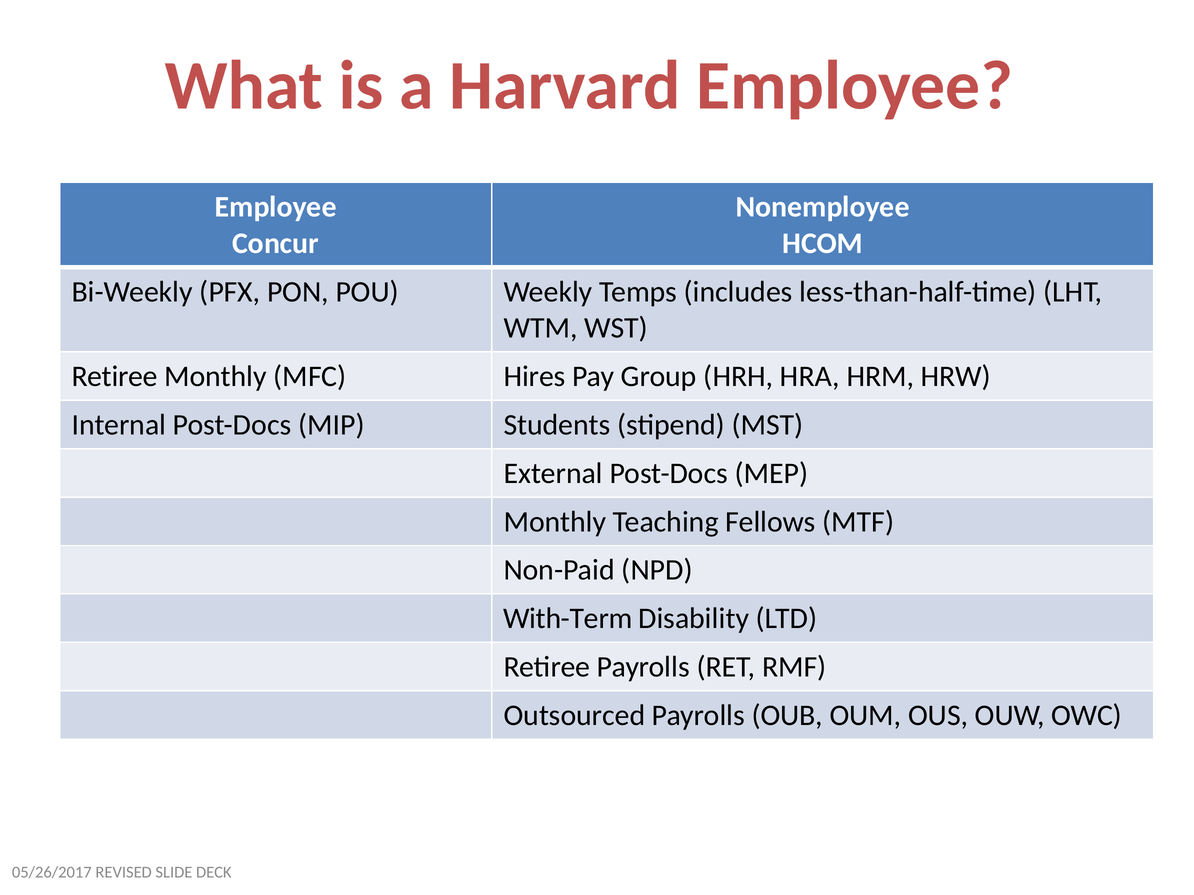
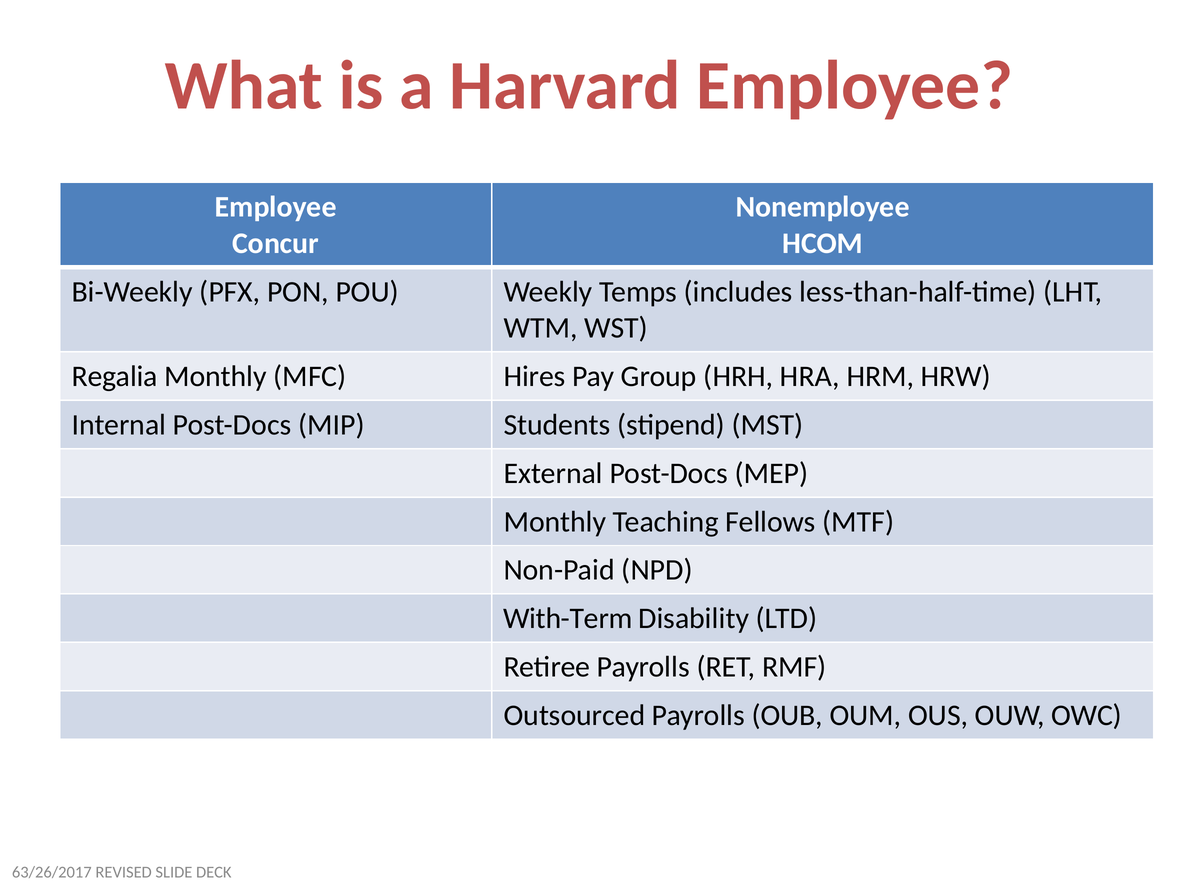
Retiree at (115, 377): Retiree -> Regalia
05/26/2017: 05/26/2017 -> 63/26/2017
